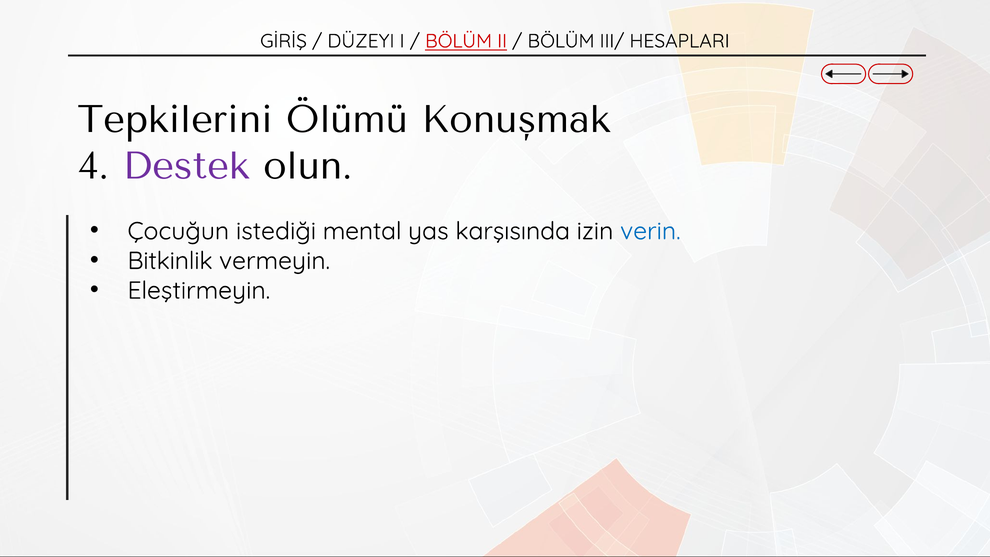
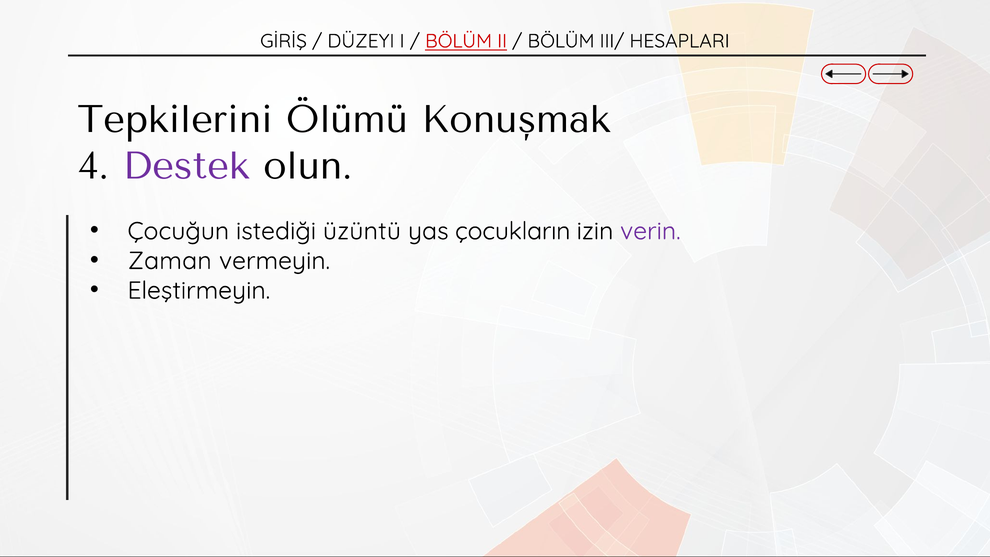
mental: mental -> üzüntü
karşısında: karşısında -> çocukların
verin colour: blue -> purple
Bitkinlik: Bitkinlik -> Zaman
